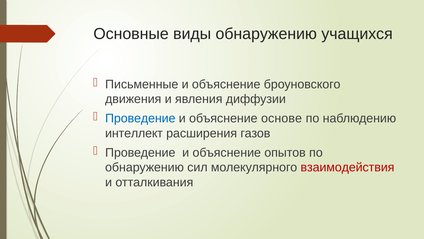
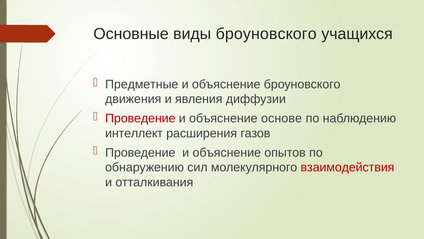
виды обнаружению: обнаружению -> броуновского
Письменные: Письменные -> Предметные
Проведение at (140, 118) colour: blue -> red
